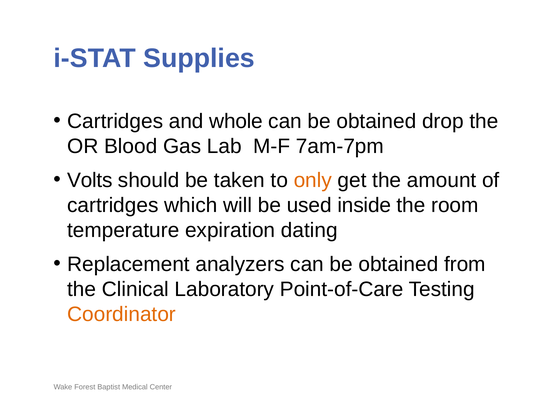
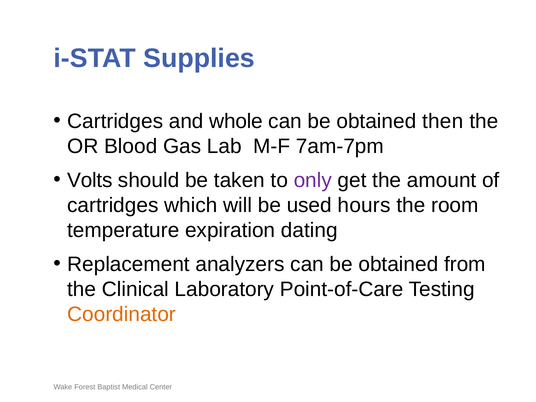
drop: drop -> then
only colour: orange -> purple
inside: inside -> hours
